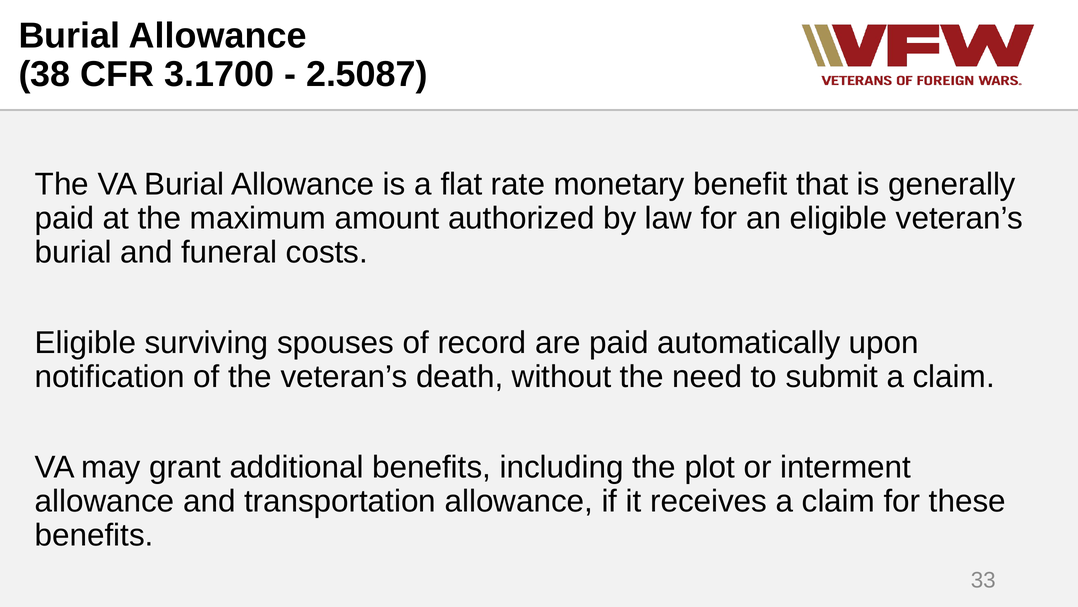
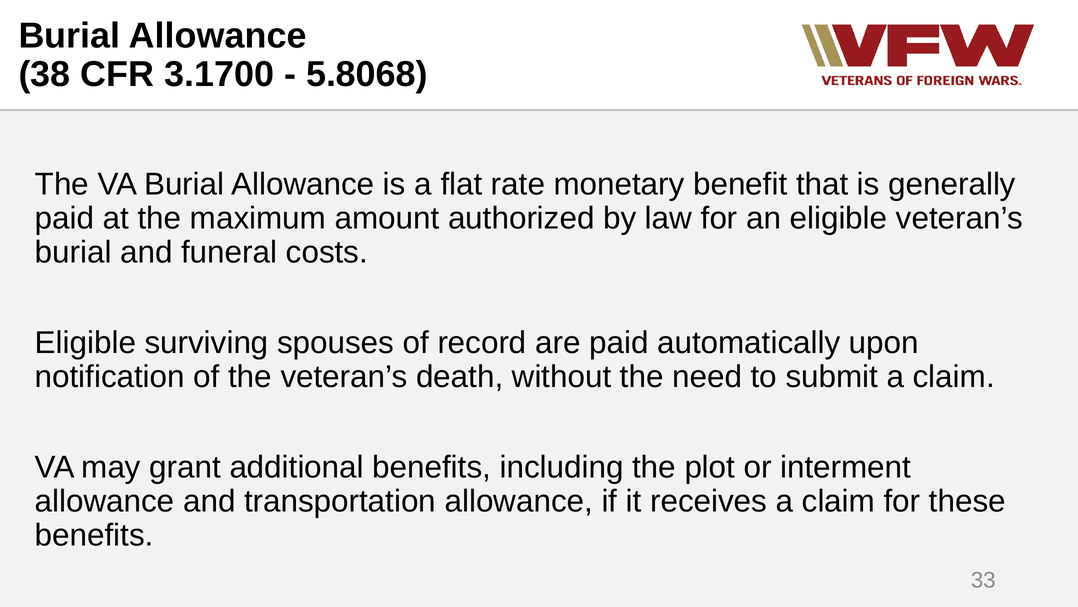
2.5087: 2.5087 -> 5.8068
